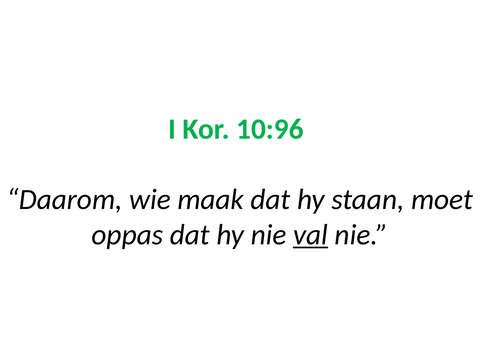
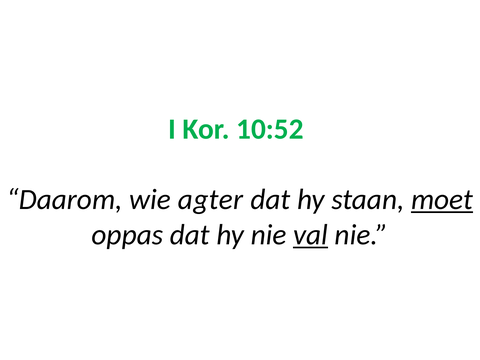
10:96: 10:96 -> 10:52
maak: maak -> agter
moet underline: none -> present
